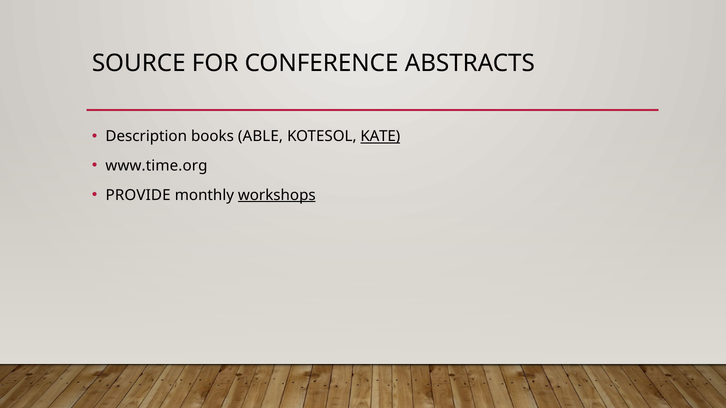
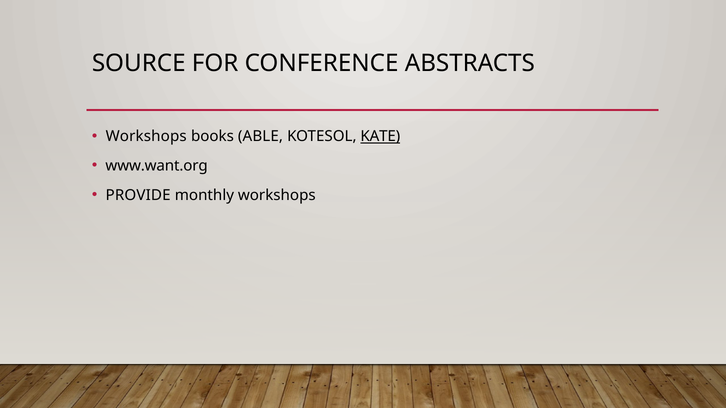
Description at (146, 137): Description -> Workshops
www.time.org: www.time.org -> www.want.org
workshops at (277, 195) underline: present -> none
